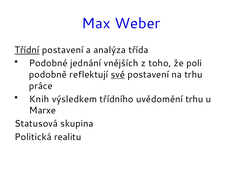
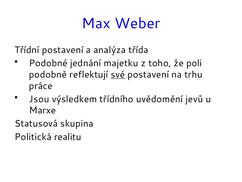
Třídní underline: present -> none
vnějších: vnějších -> majetku
Knih: Knih -> Jsou
uvědomění trhu: trhu -> jevů
